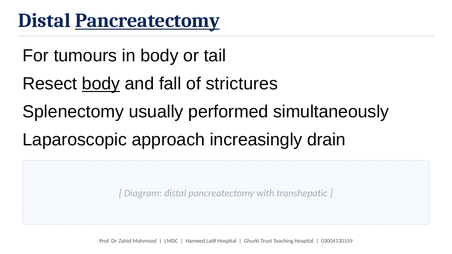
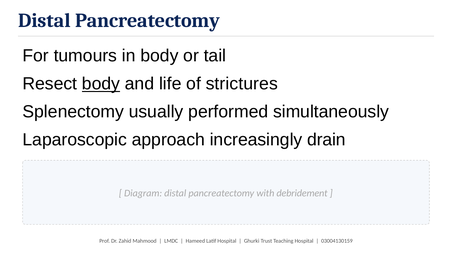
Pancreatectomy at (147, 21) underline: present -> none
fall: fall -> life
transhepatic: transhepatic -> debridement
